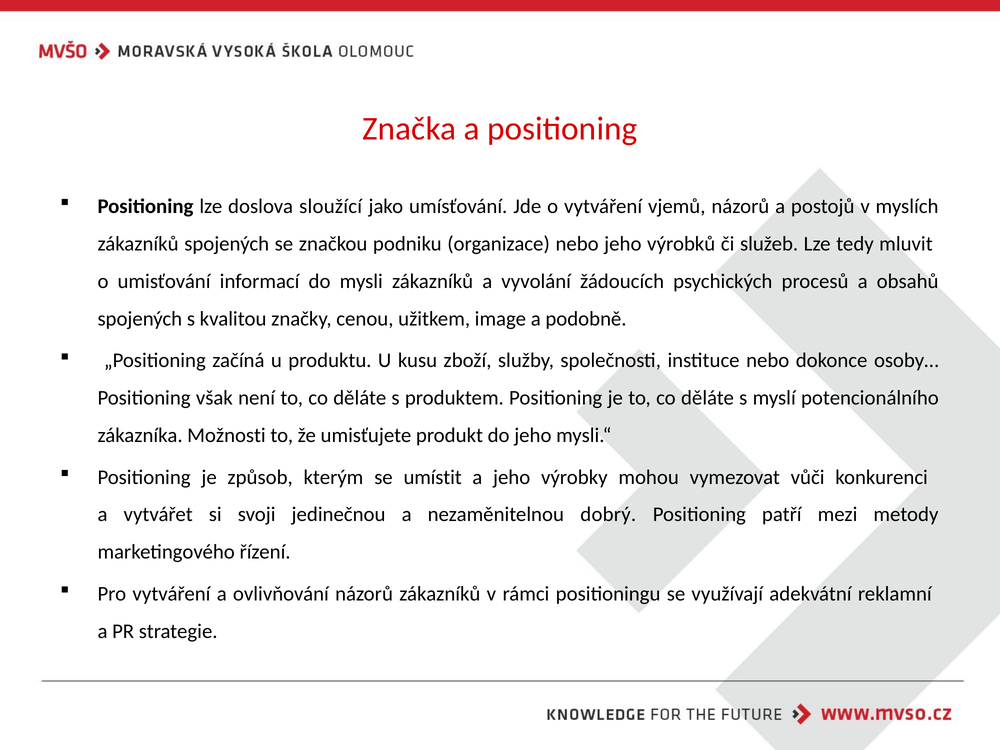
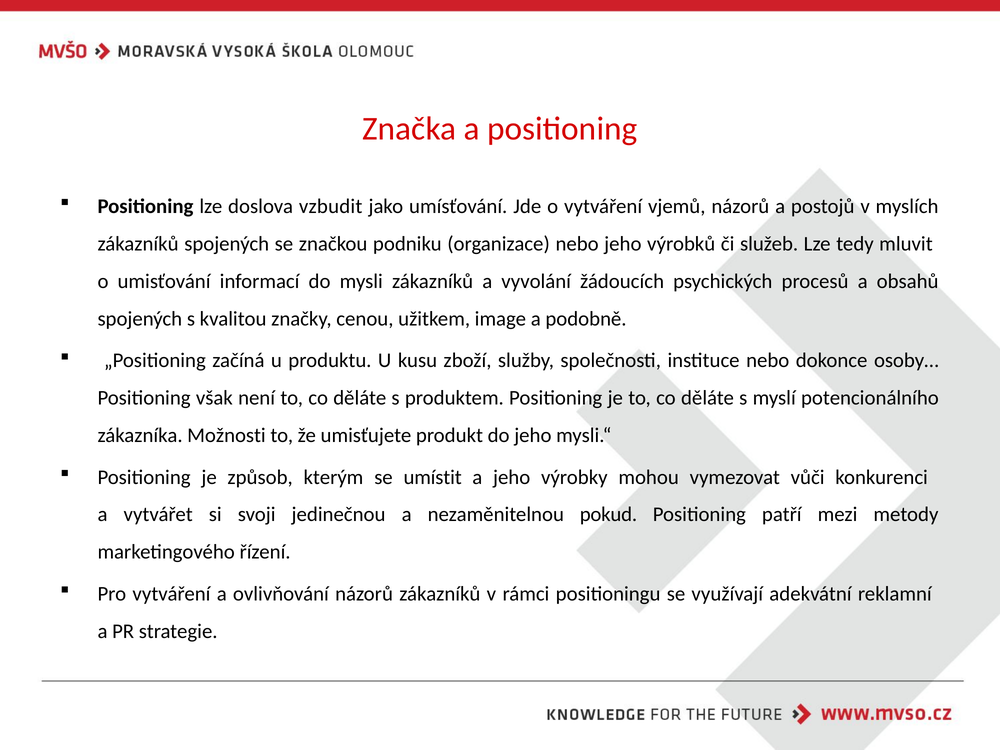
sloužící: sloužící -> vzbudit
dobrý: dobrý -> pokud
